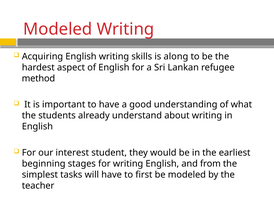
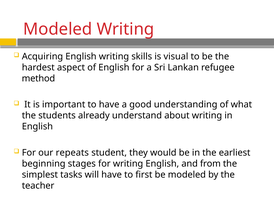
along: along -> visual
interest: interest -> repeats
